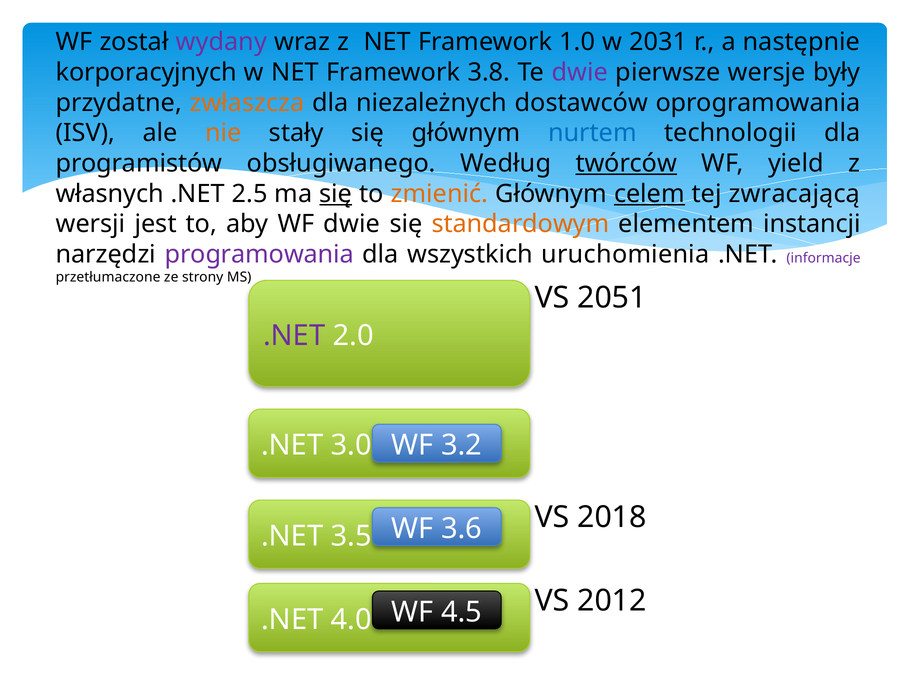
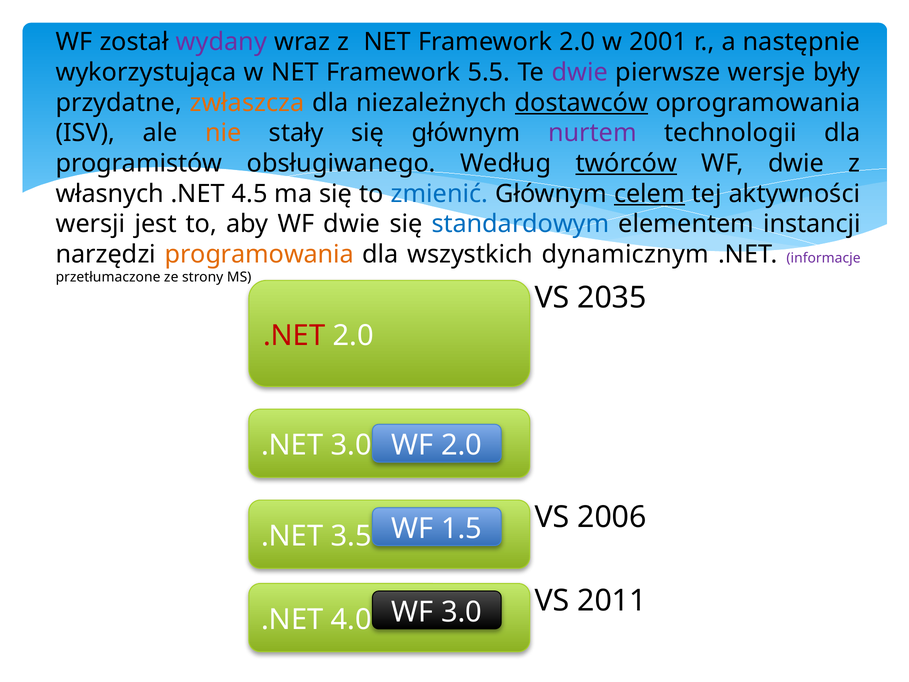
Framework 1.0: 1.0 -> 2.0
2031: 2031 -> 2001
korporacyjnych: korporacyjnych -> wykorzystująca
3.8: 3.8 -> 5.5
dostawców underline: none -> present
nurtem colour: blue -> purple
yield at (796, 163): yield -> dwie
2.5: 2.5 -> 4.5
się at (336, 194) underline: present -> none
zmienić colour: orange -> blue
zwracającą: zwracającą -> aktywności
standardowym colour: orange -> blue
programowania colour: purple -> orange
uruchomienia: uruchomienia -> dynamicznym
2051: 2051 -> 2035
.NET at (294, 335) colour: purple -> red
WF 3.2: 3.2 -> 2.0
2018: 2018 -> 2006
3.6: 3.6 -> 1.5
2012: 2012 -> 2011
WF 4.5: 4.5 -> 3.0
